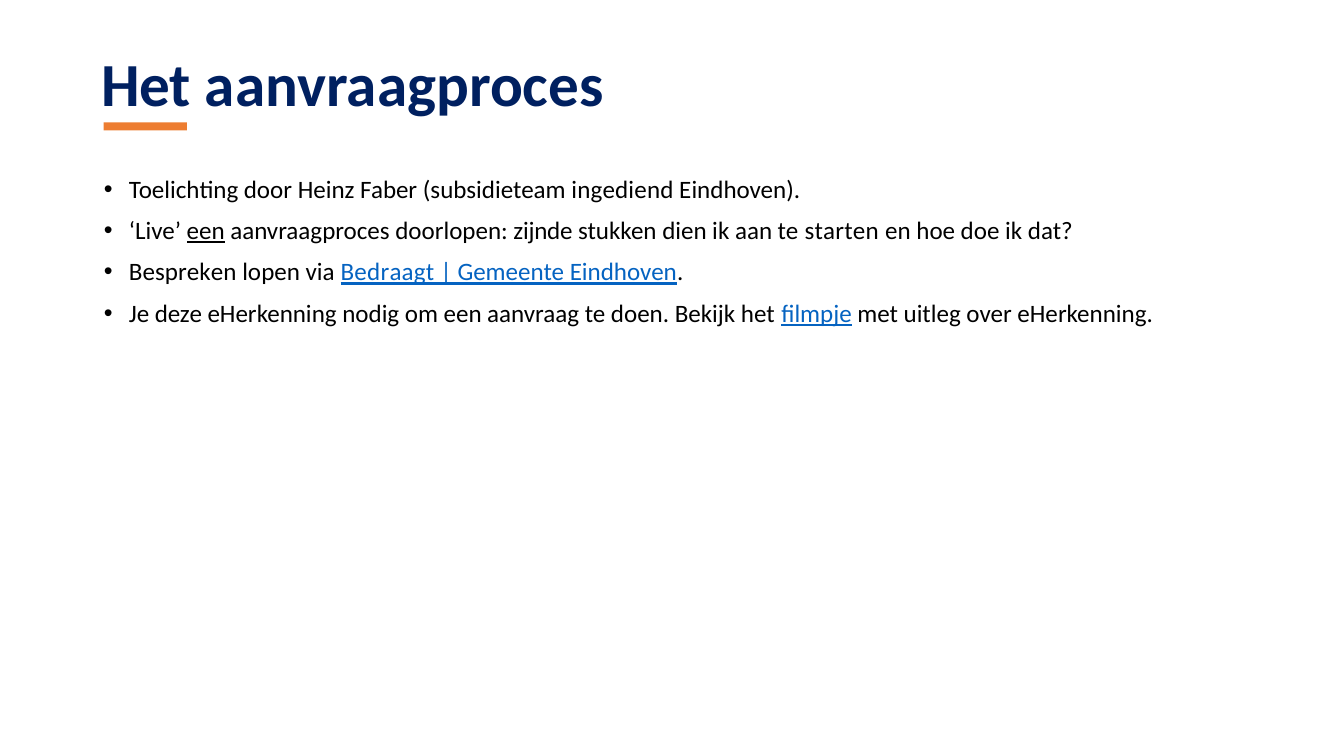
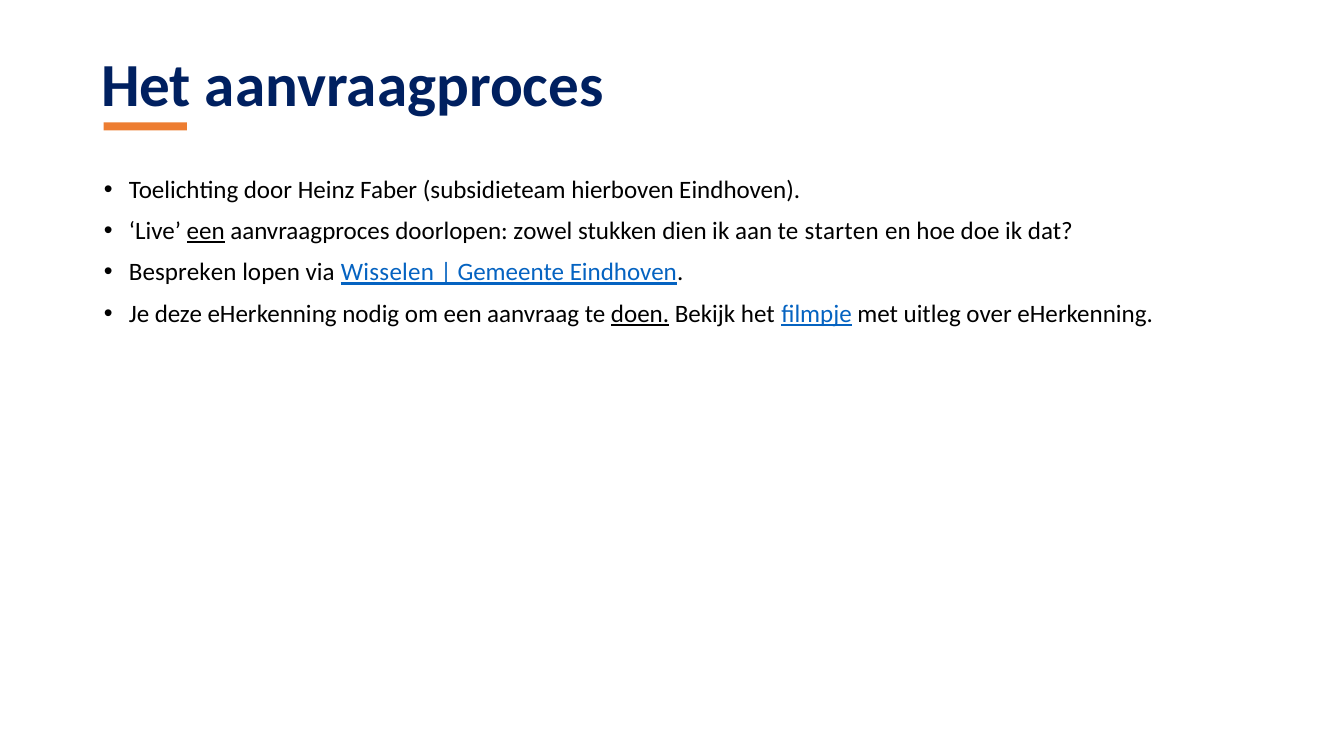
ingediend: ingediend -> hierboven
zijnde: zijnde -> zowel
Bedraagt: Bedraagt -> Wisselen
doen underline: none -> present
